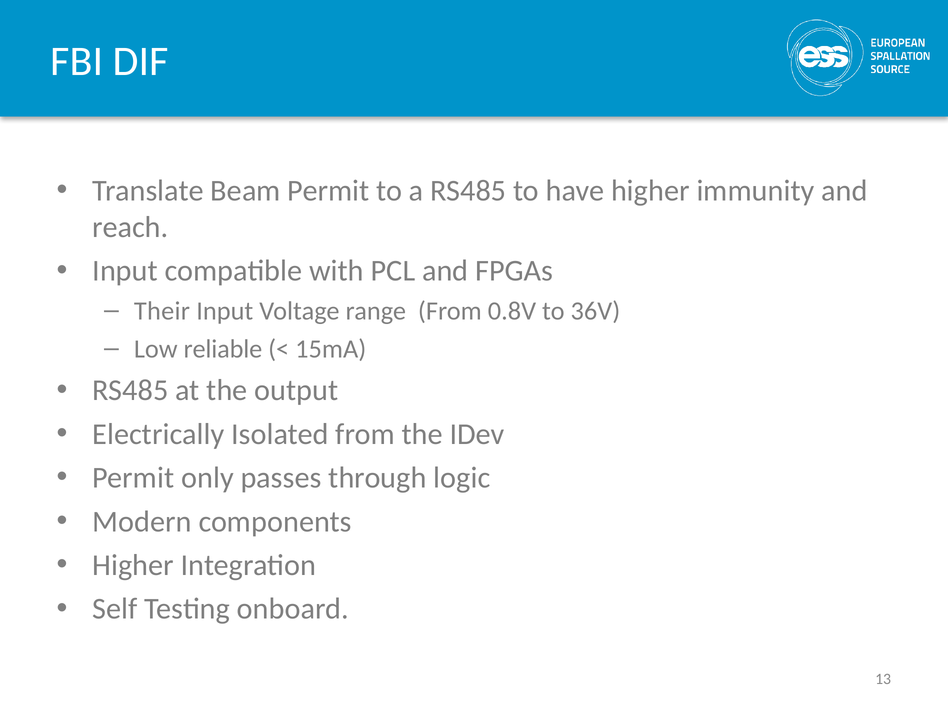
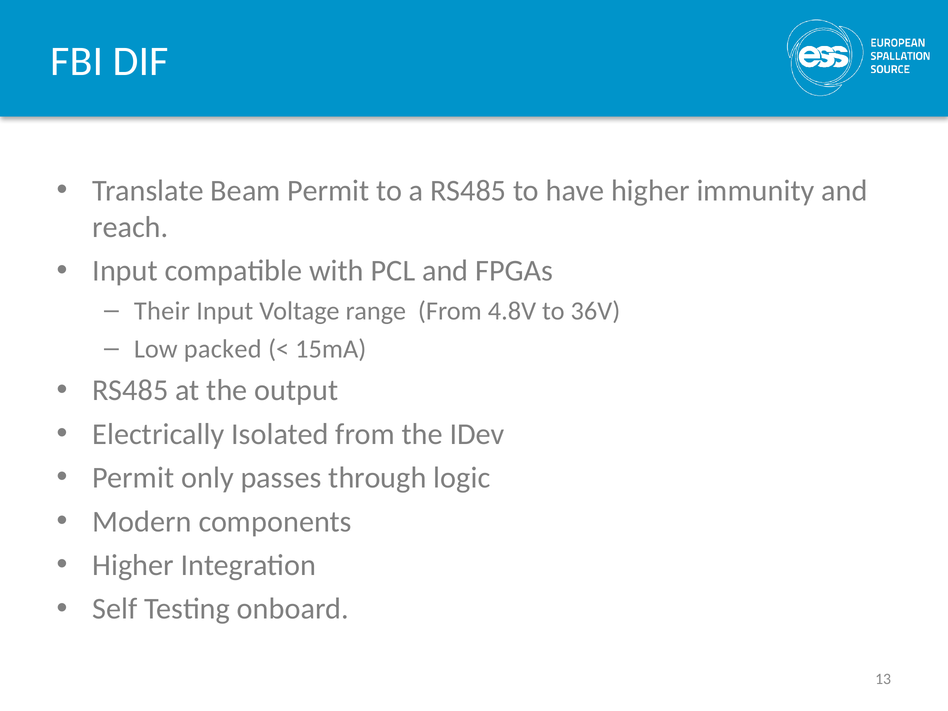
0.8V: 0.8V -> 4.8V
reliable: reliable -> packed
